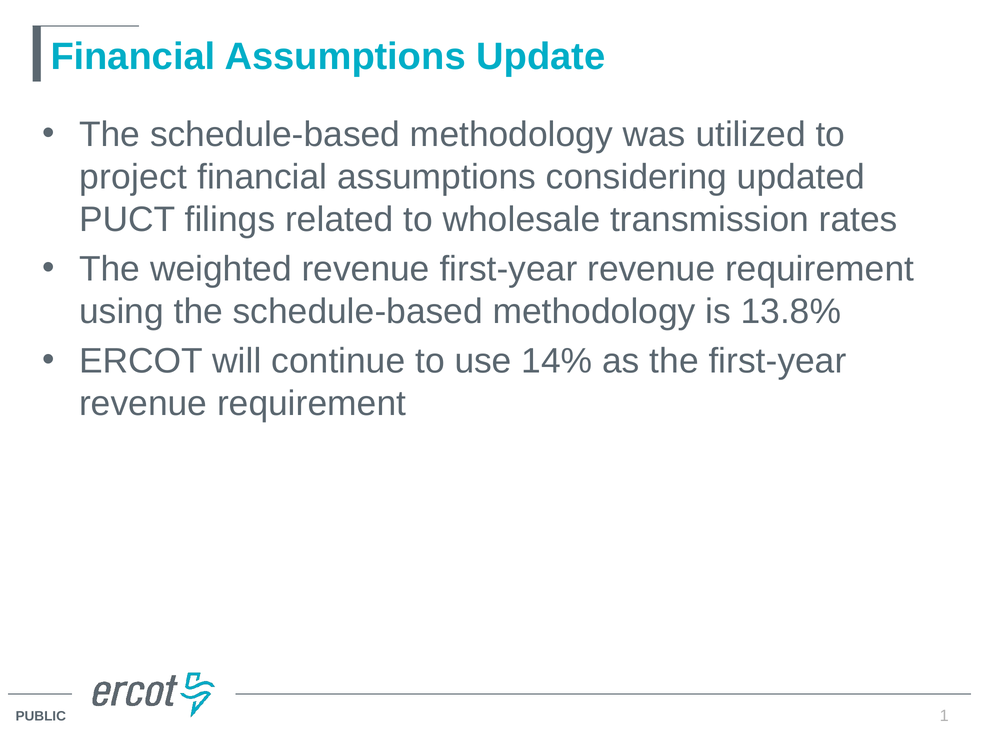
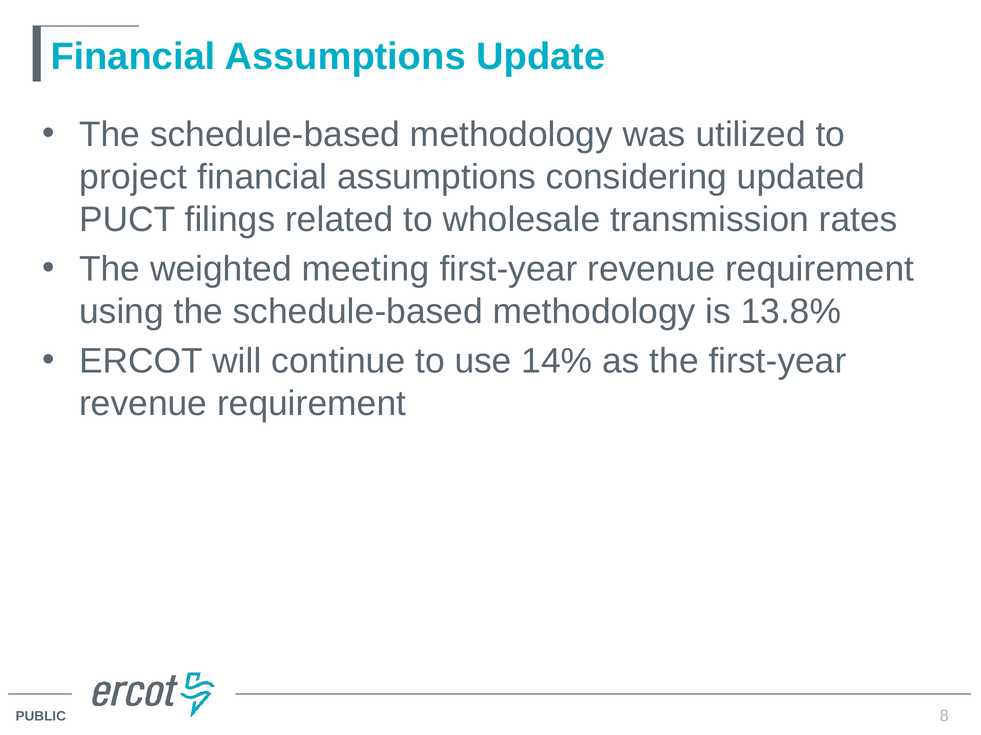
weighted revenue: revenue -> meeting
1: 1 -> 8
